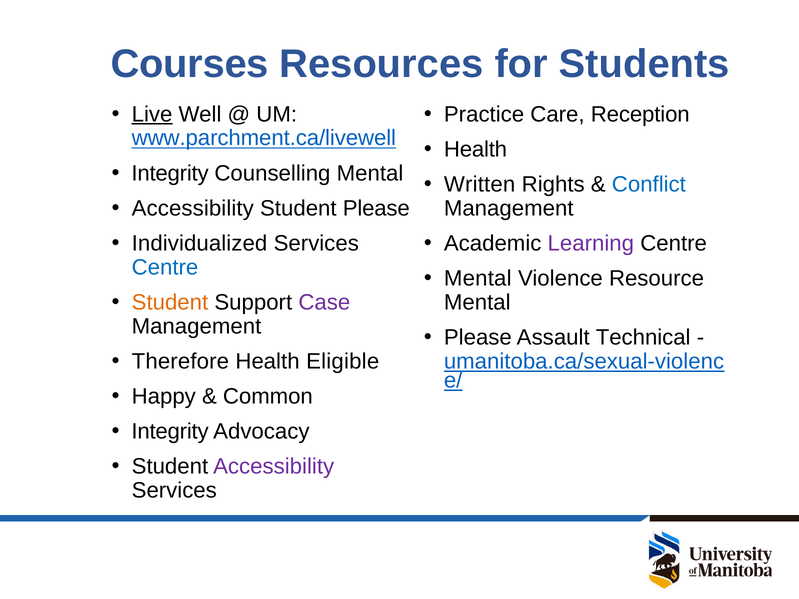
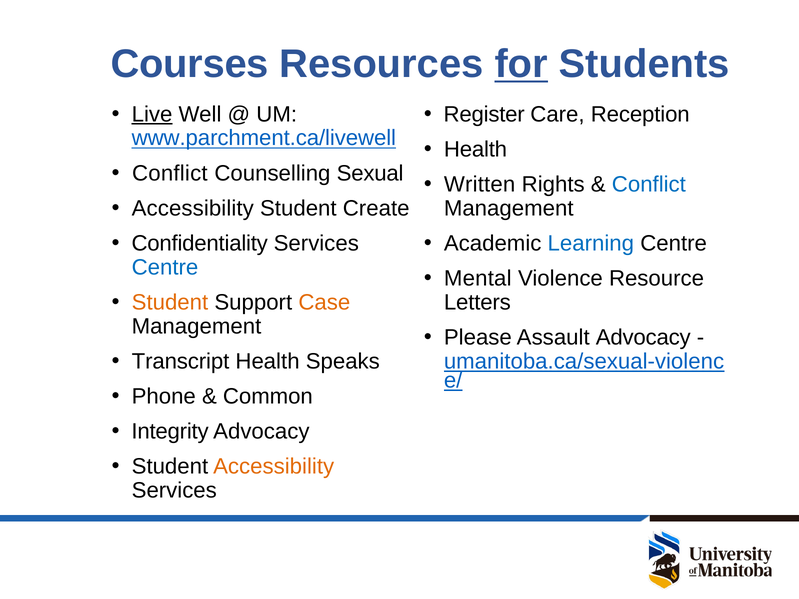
for underline: none -> present
Practice: Practice -> Register
Integrity at (170, 173): Integrity -> Conflict
Counselling Mental: Mental -> Sexual
Student Please: Please -> Create
Individualized: Individualized -> Confidentiality
Learning colour: purple -> blue
Case colour: purple -> orange
Mental at (477, 302): Mental -> Letters
Assault Technical: Technical -> Advocacy
Therefore: Therefore -> Transcript
Eligible: Eligible -> Speaks
Happy: Happy -> Phone
Accessibility at (274, 467) colour: purple -> orange
